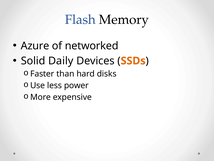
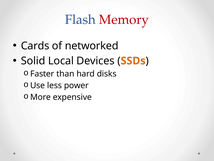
Memory colour: black -> red
Azure: Azure -> Cards
Daily: Daily -> Local
